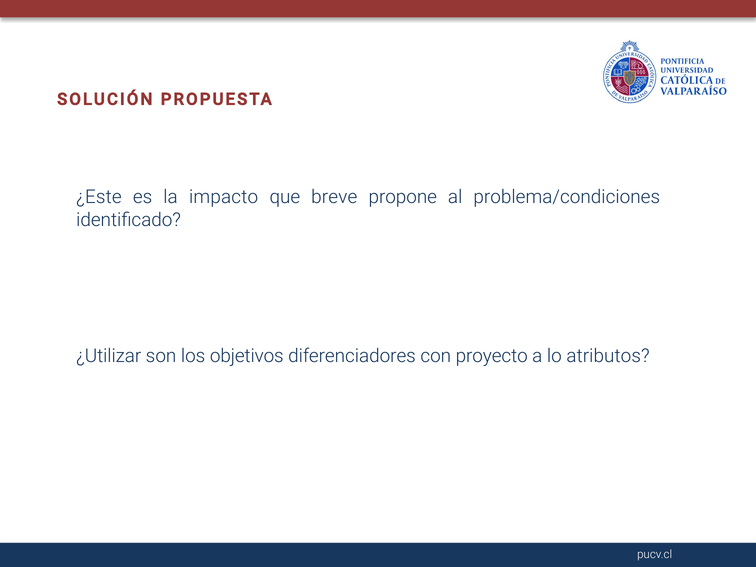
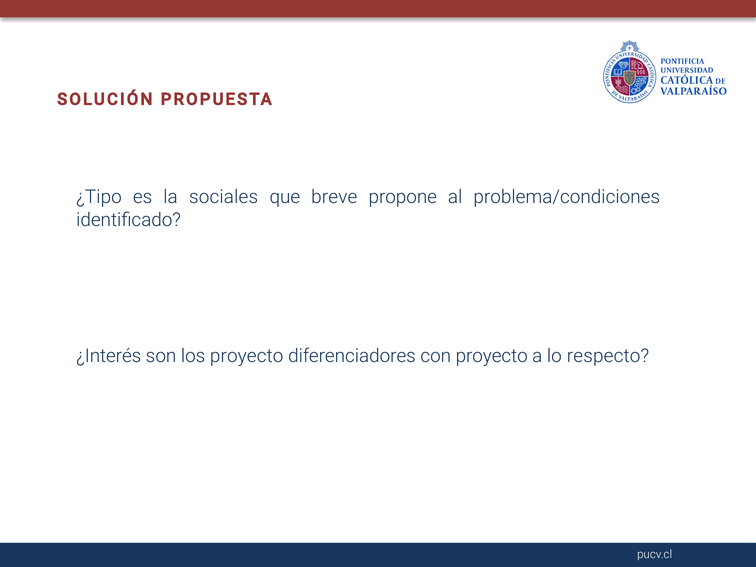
¿Este: ¿Este -> ¿Tipo
impacto: impacto -> sociales
¿Utilizar: ¿Utilizar -> ¿Interés
los objetivos: objetivos -> proyecto
atributos: atributos -> respecto
